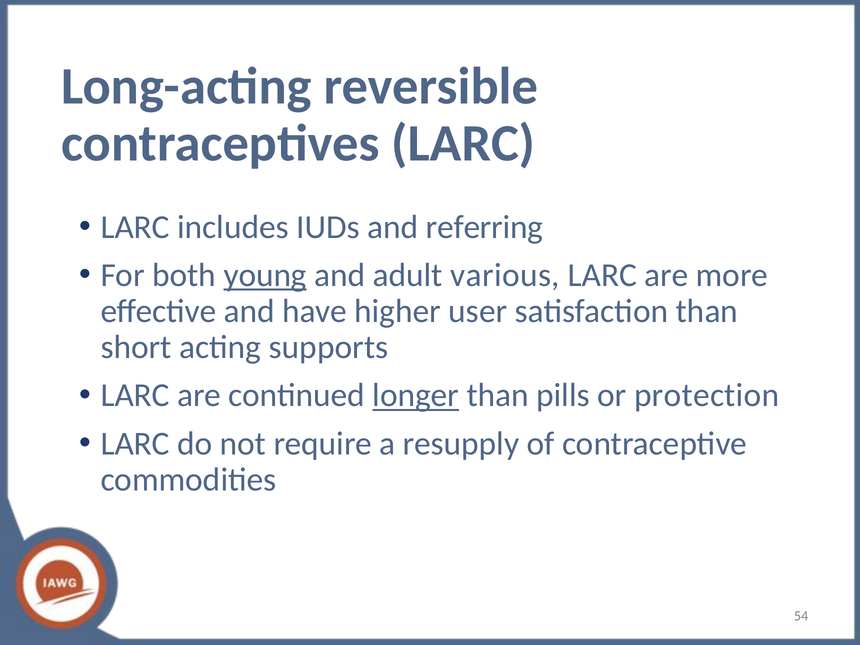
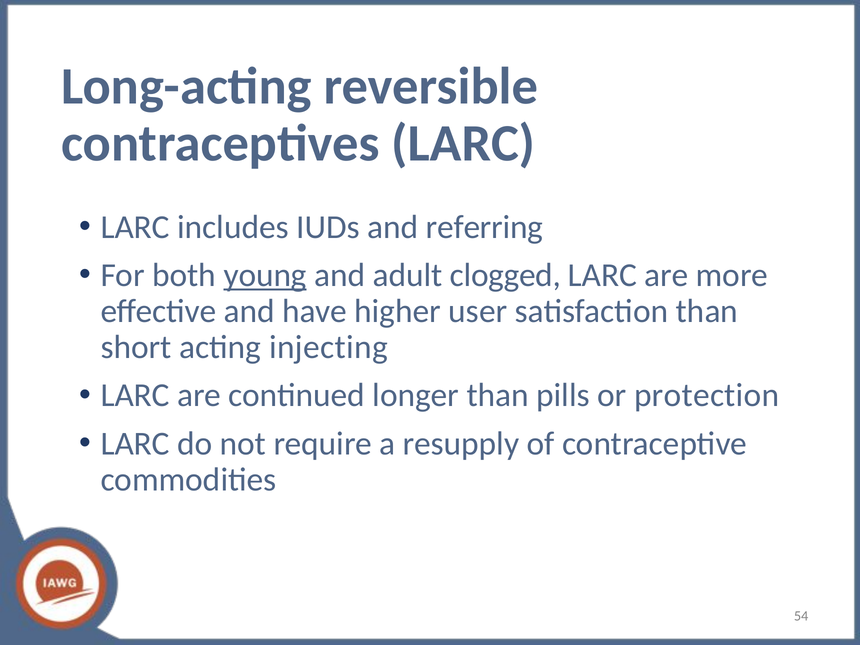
various: various -> clogged
supports: supports -> injecting
longer underline: present -> none
